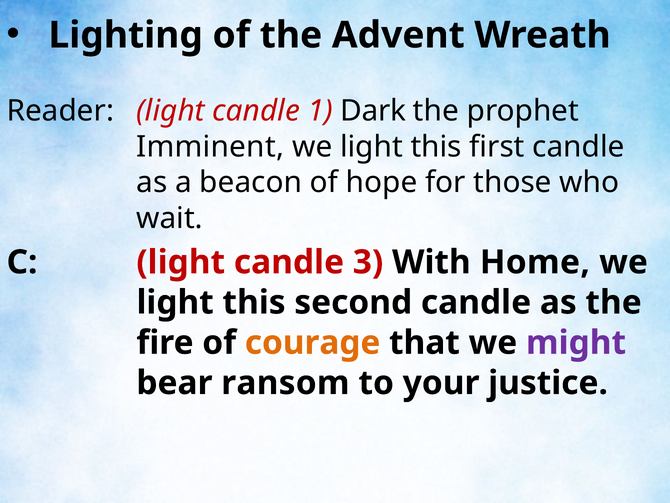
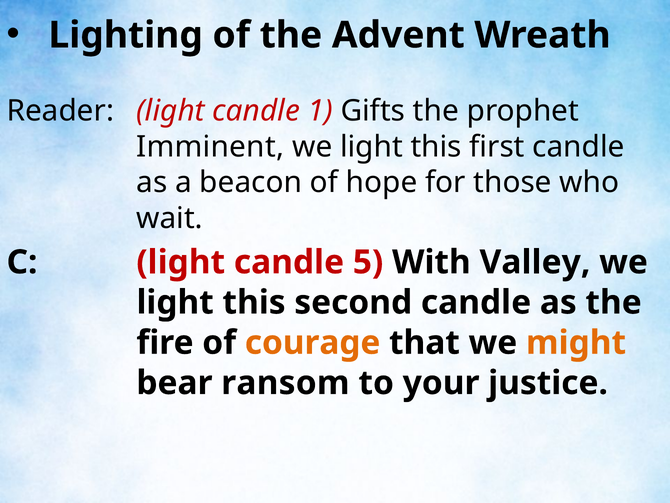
Dark: Dark -> Gifts
3: 3 -> 5
Home: Home -> Valley
might colour: purple -> orange
